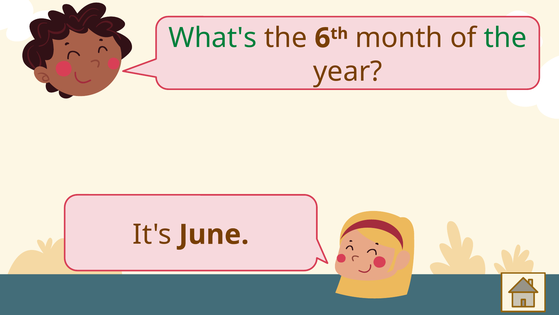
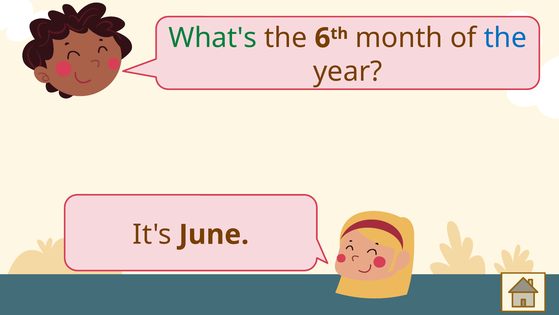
the at (505, 38) colour: green -> blue
